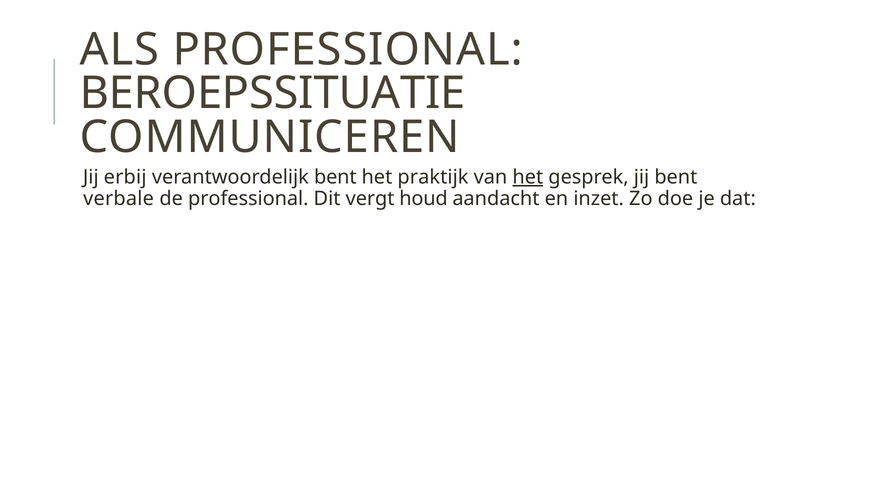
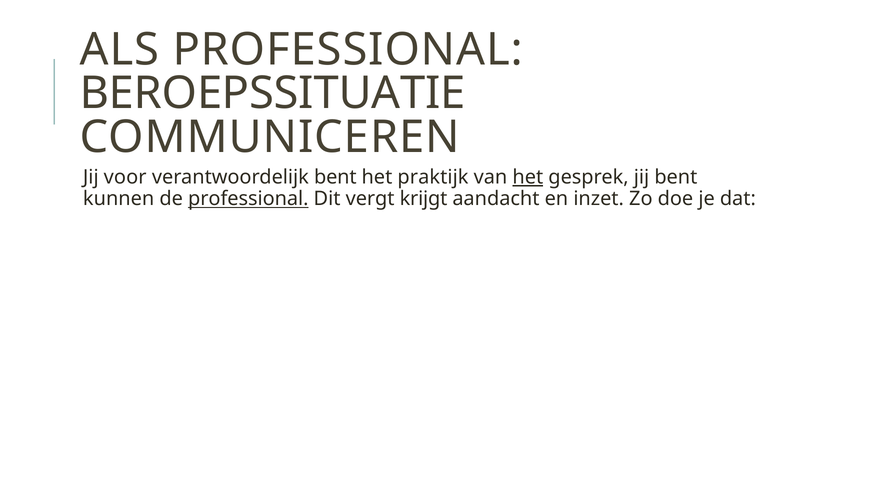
erbij: erbij -> voor
verbale: verbale -> kunnen
professional at (248, 199) underline: none -> present
houd: houd -> krijgt
